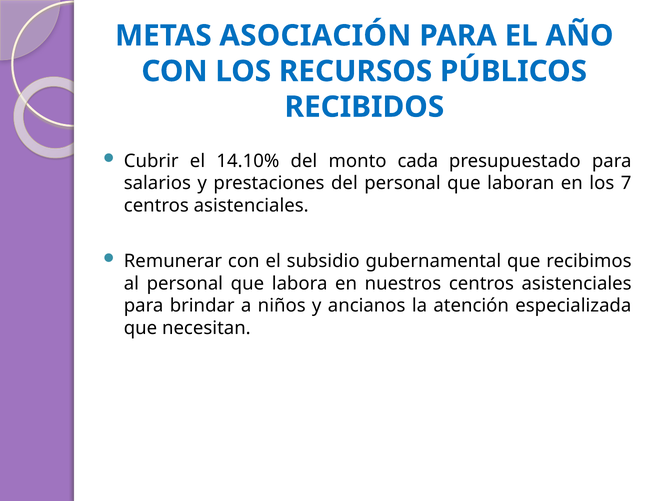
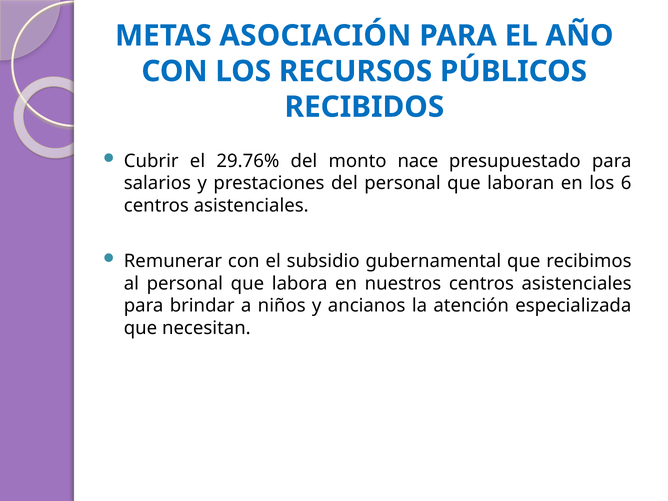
14.10%: 14.10% -> 29.76%
cada: cada -> nace
7: 7 -> 6
